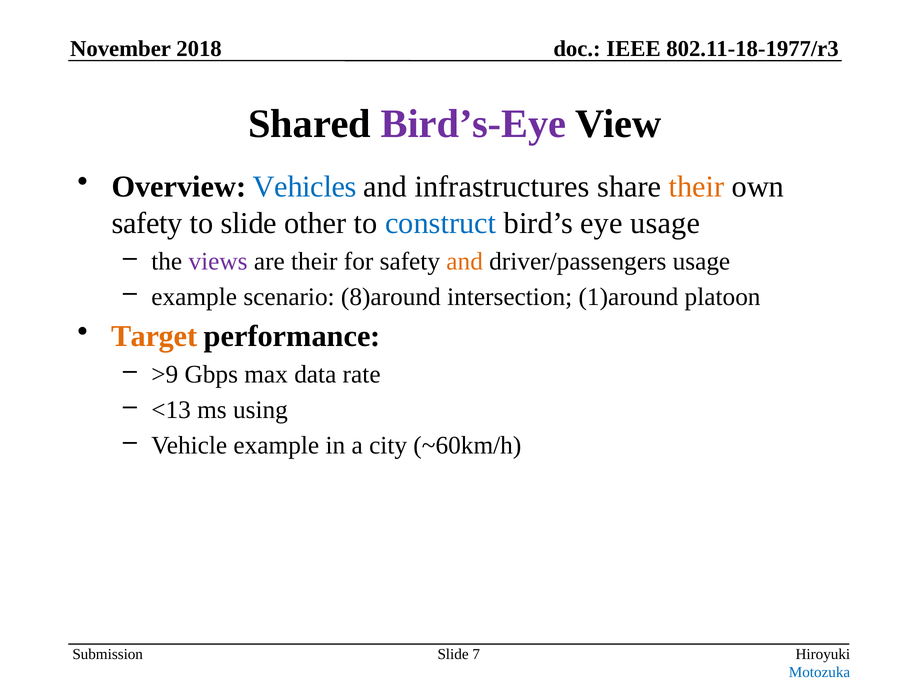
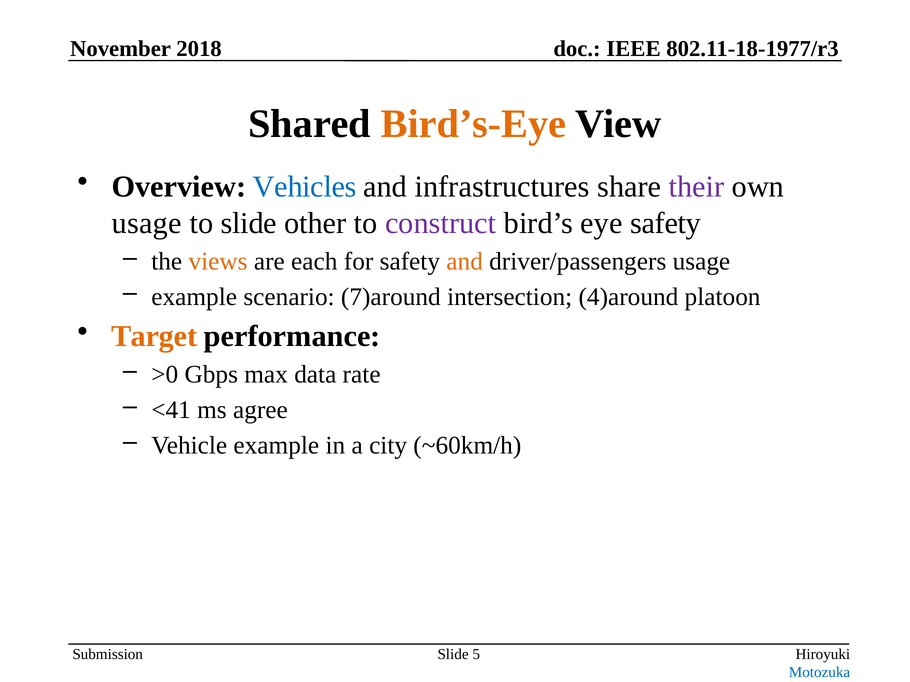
Bird’s-Eye colour: purple -> orange
their at (697, 187) colour: orange -> purple
safety at (147, 223): safety -> usage
construct colour: blue -> purple
eye usage: usage -> safety
views colour: purple -> orange
are their: their -> each
8)around: 8)around -> 7)around
1)around: 1)around -> 4)around
>9: >9 -> >0
<13: <13 -> <41
using: using -> agree
7: 7 -> 5
